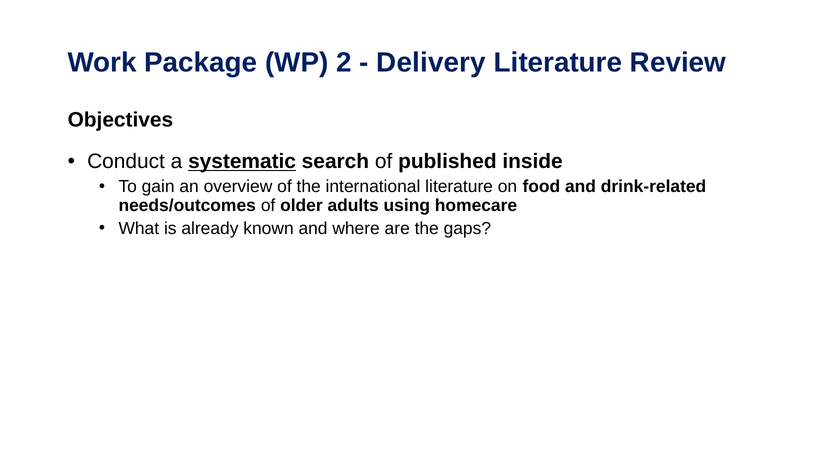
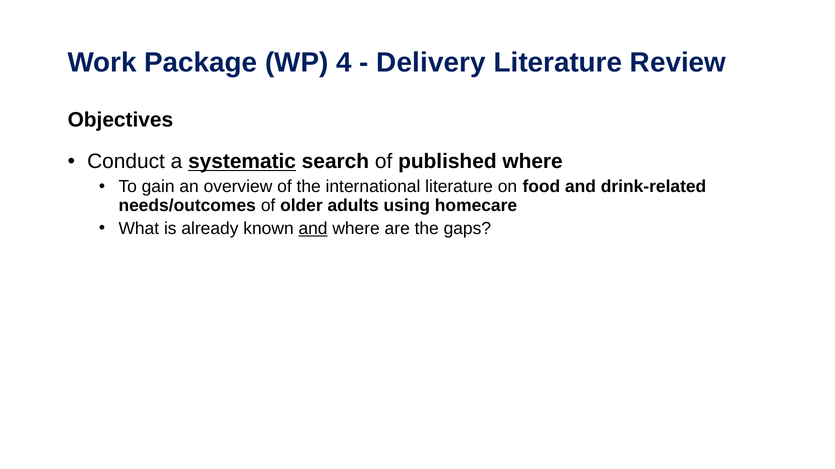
2: 2 -> 4
published inside: inside -> where
and at (313, 229) underline: none -> present
